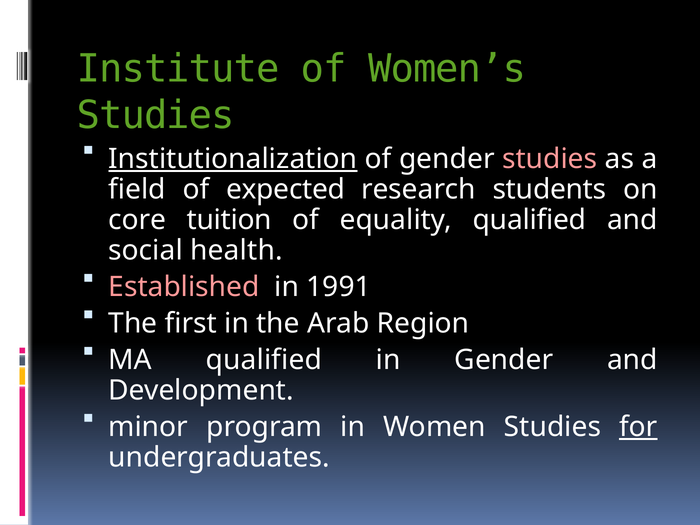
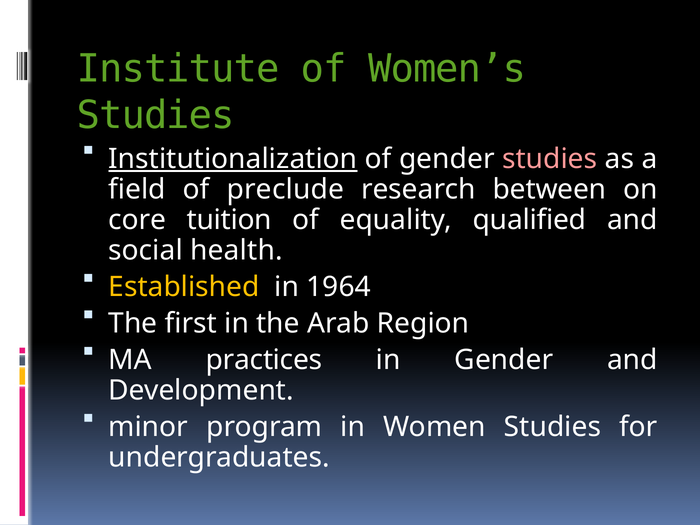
expected: expected -> preclude
students: students -> between
Established colour: pink -> yellow
1991: 1991 -> 1964
MA qualified: qualified -> practices
for underline: present -> none
